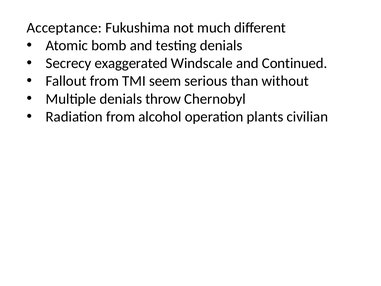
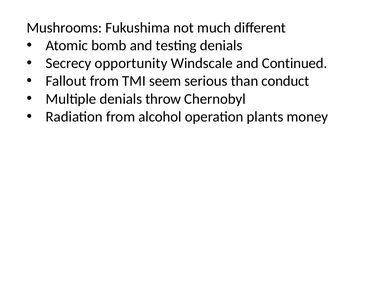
Acceptance: Acceptance -> Mushrooms
exaggerated: exaggerated -> opportunity
without: without -> conduct
civilian: civilian -> money
